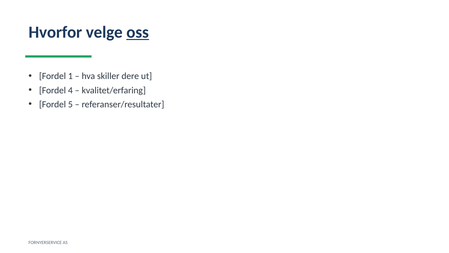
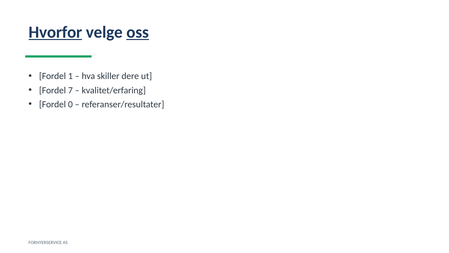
Hvorfor underline: none -> present
4: 4 -> 7
5: 5 -> 0
